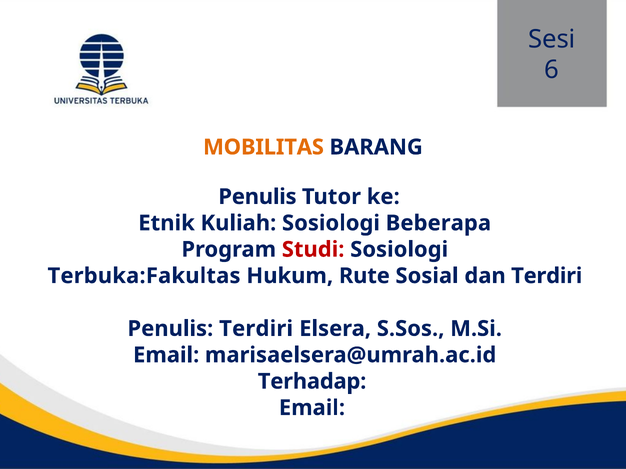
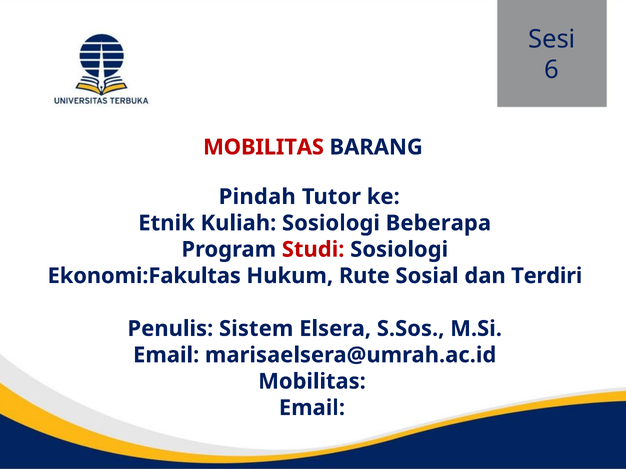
MOBILITAS at (264, 147) colour: orange -> red
Penulis at (257, 197): Penulis -> Pindah
Terbuka:Fakultas: Terbuka:Fakultas -> Ekonomi:Fakultas
Penulis Terdiri: Terdiri -> Sistem
Terhadap at (312, 382): Terhadap -> Mobilitas
